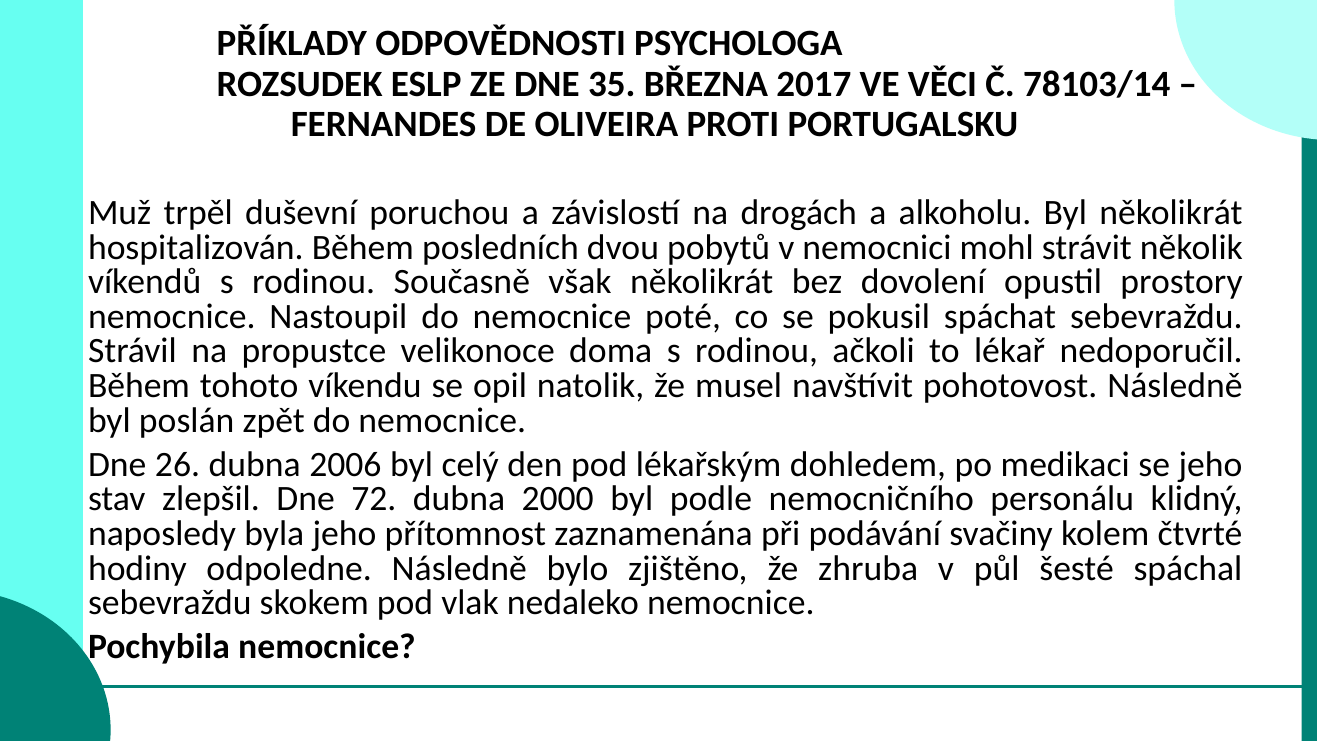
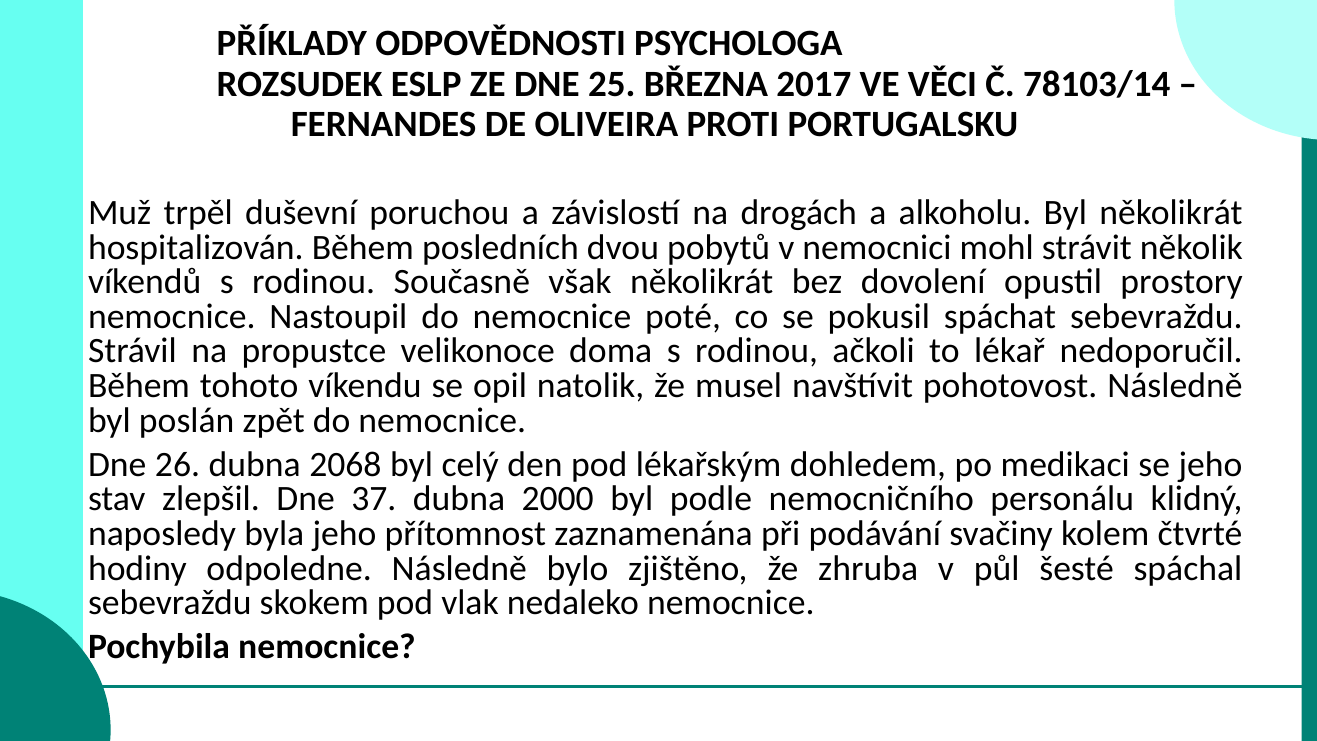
35: 35 -> 25
2006: 2006 -> 2068
72: 72 -> 37
